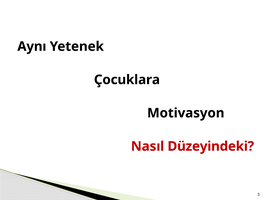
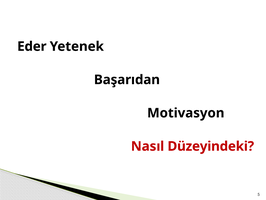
Aynı: Aynı -> Eder
Çocuklara: Çocuklara -> Başarıdan
